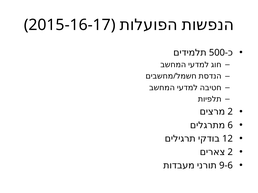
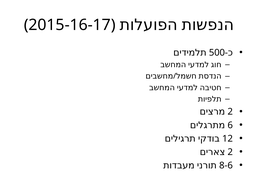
9-6: 9-6 -> 8-6
